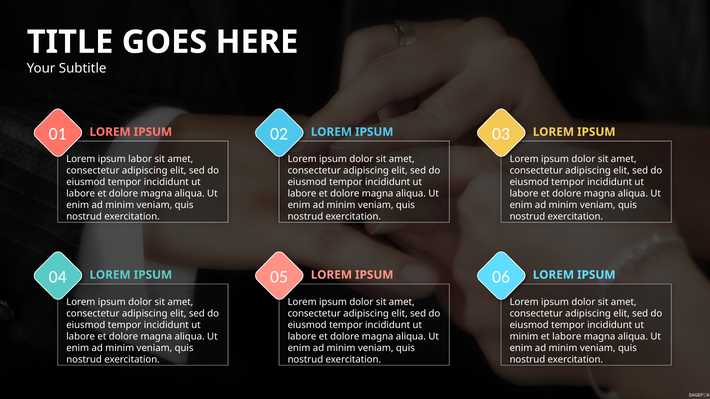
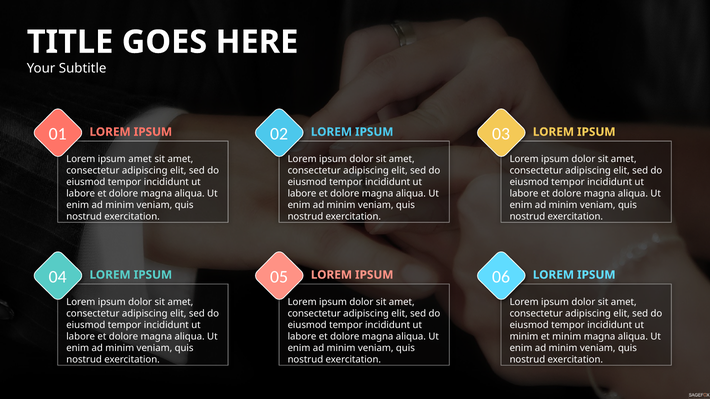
ipsum labor: labor -> amet
et labore: labore -> minim
